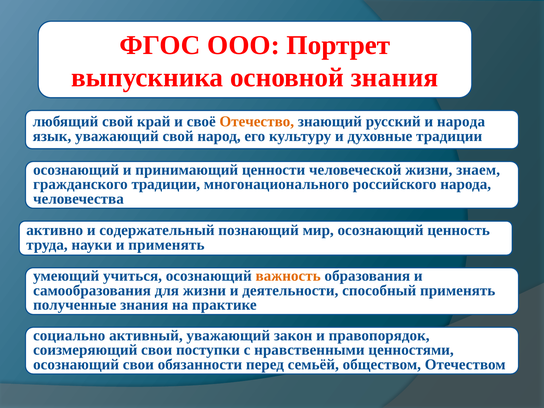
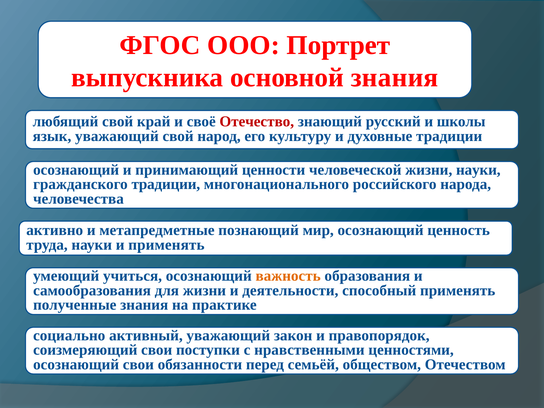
Отечество colour: orange -> red
и народа: народа -> школы
жизни знаем: знаем -> науки
содержательный: содержательный -> метапредметные
